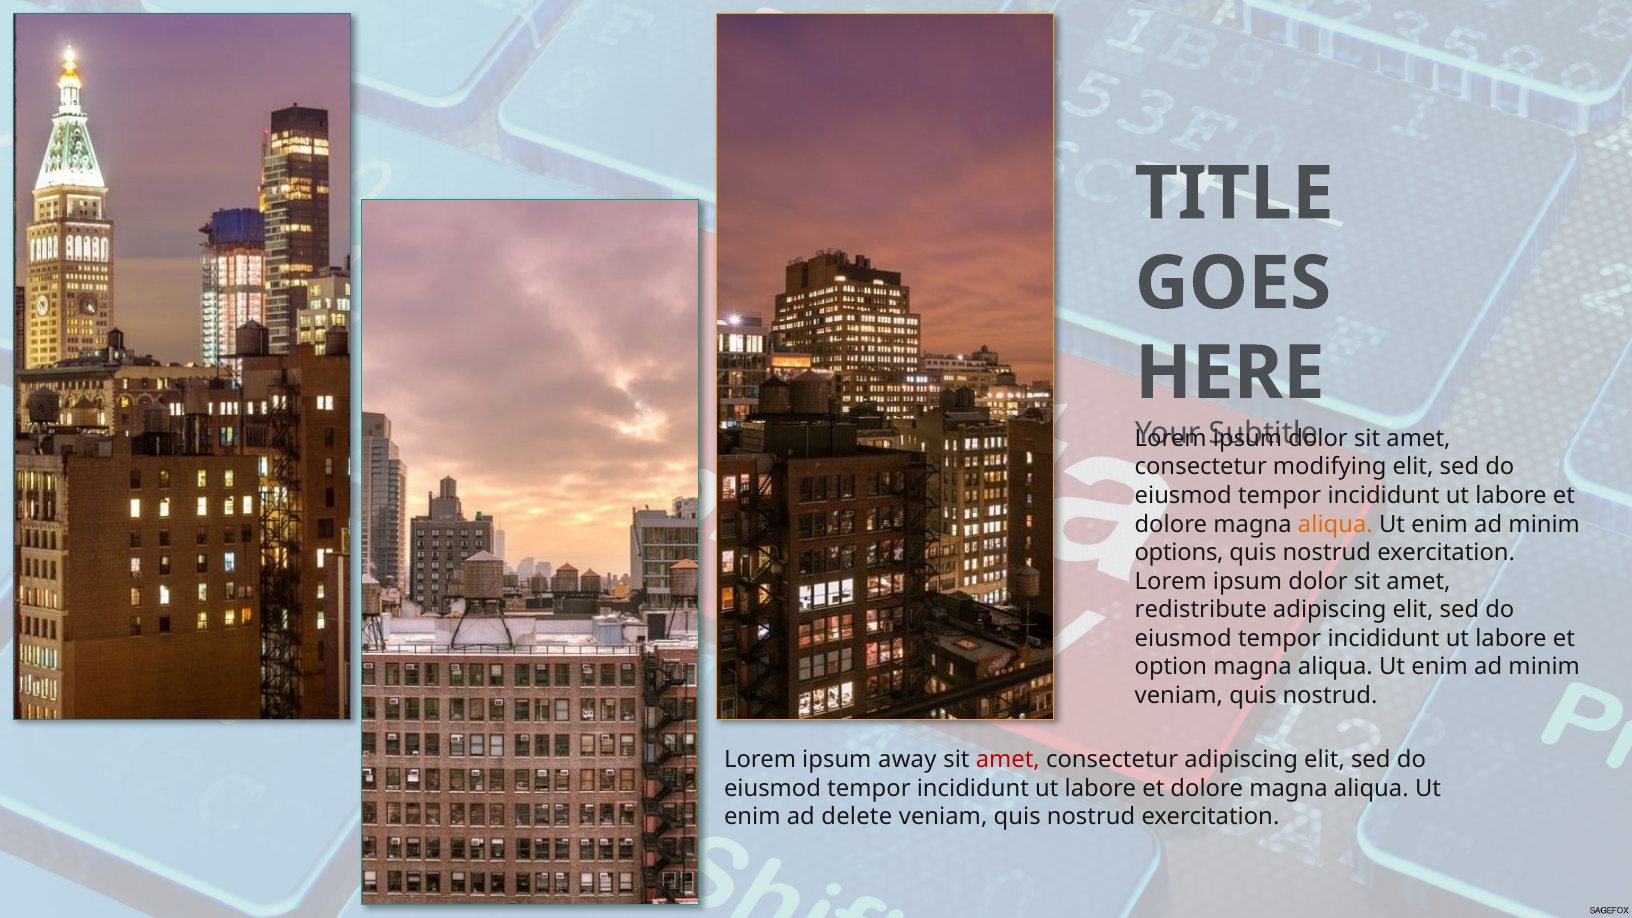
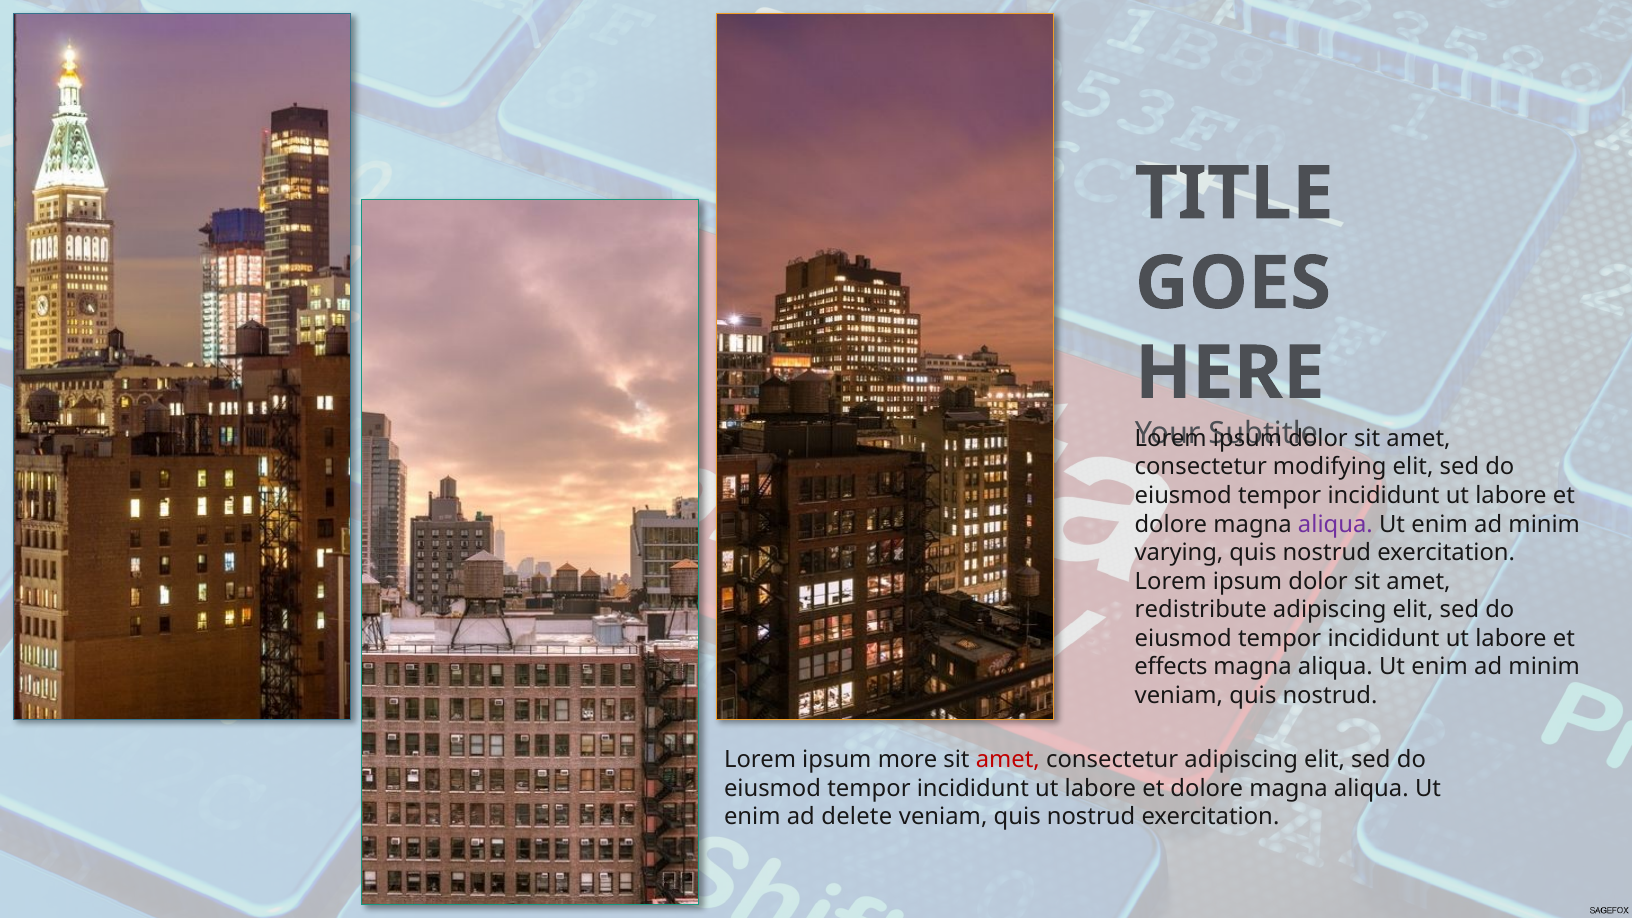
aliqua at (1335, 524) colour: orange -> purple
options: options -> varying
option: option -> effects
away: away -> more
